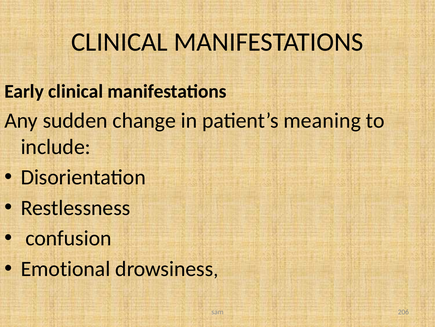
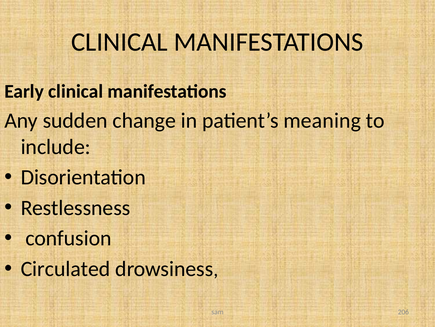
Emotional: Emotional -> Circulated
